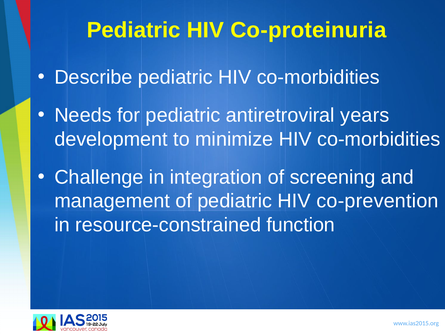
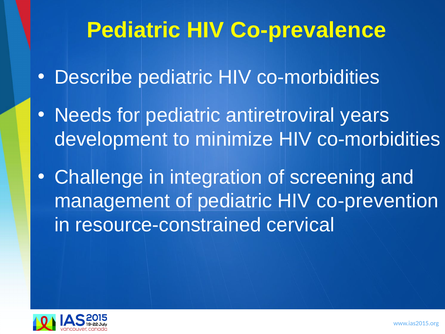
Co-proteinuria: Co-proteinuria -> Co-prevalence
function: function -> cervical
